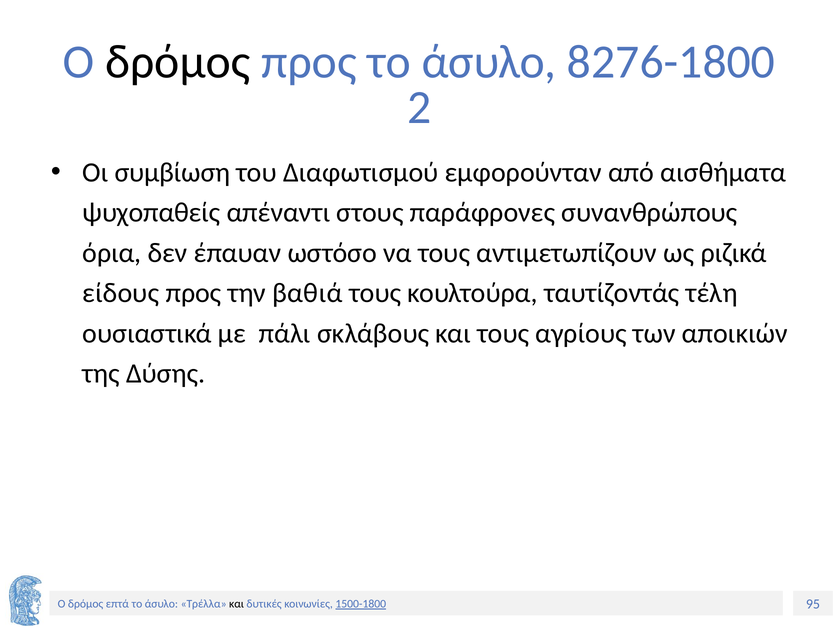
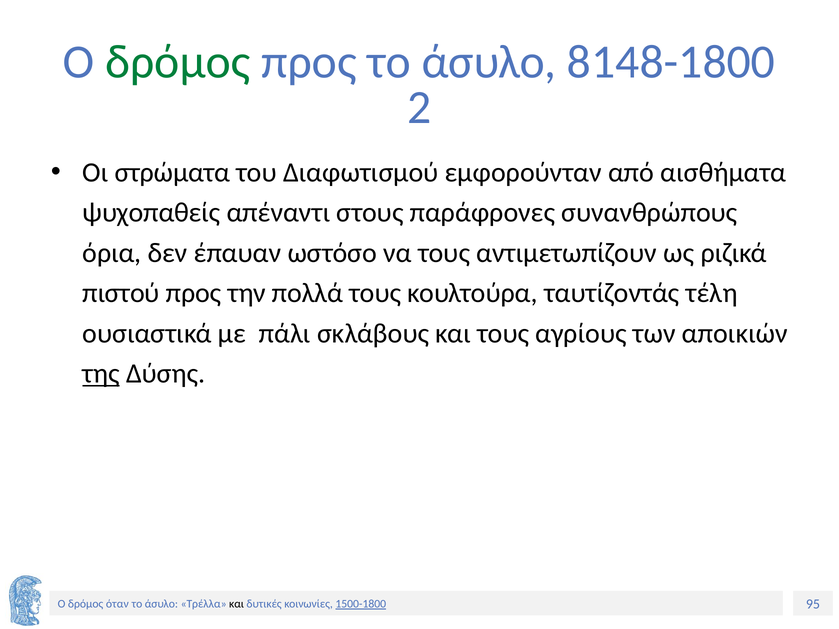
δρόμος at (178, 62) colour: black -> green
8276-1800: 8276-1800 -> 8148-1800
συμβίωση: συμβίωση -> στρώματα
είδους: είδους -> πιστού
βαθιά: βαθιά -> πολλά
της underline: none -> present
επτά: επτά -> όταν
